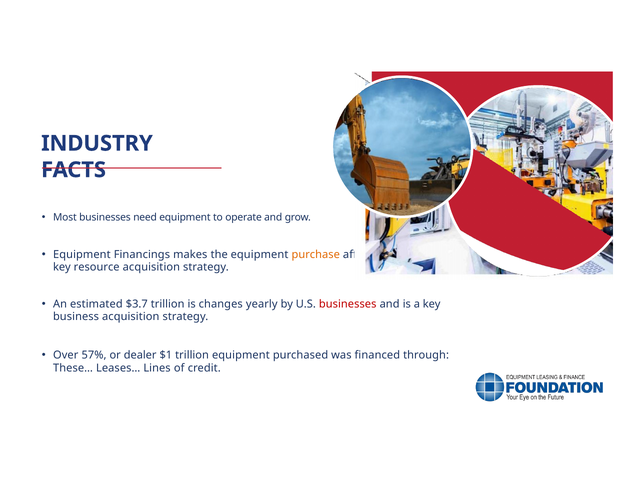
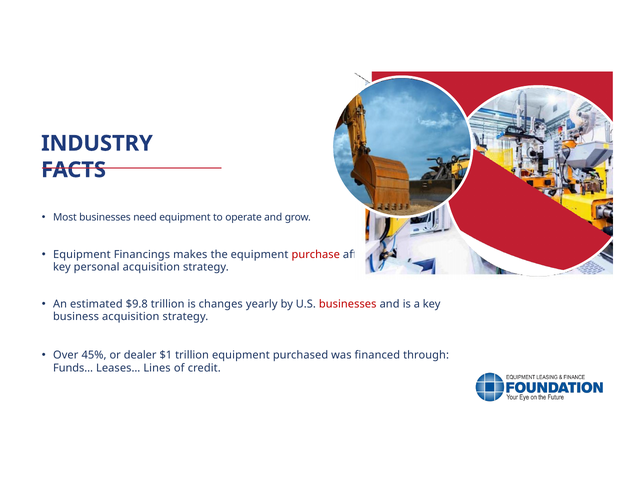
purchase colour: orange -> red
resource: resource -> personal
$3.7: $3.7 -> $9.8
57%: 57% -> 45%
These…: These… -> Funds…
